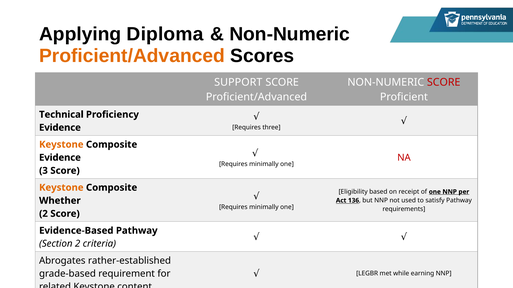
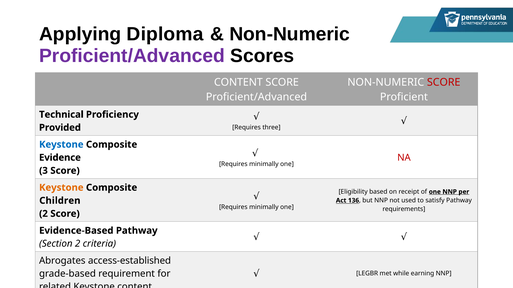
Proficient/Advanced at (132, 56) colour: orange -> purple
SUPPORT at (238, 83): SUPPORT -> CONTENT
Evidence at (60, 128): Evidence -> Provided
Keystone at (61, 145) colour: orange -> blue
Whether: Whether -> Children
rather-established: rather-established -> access-established
